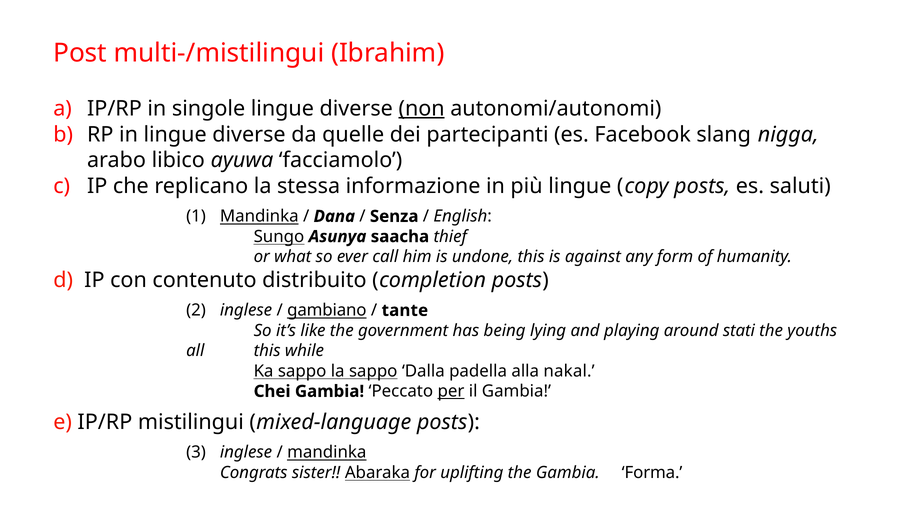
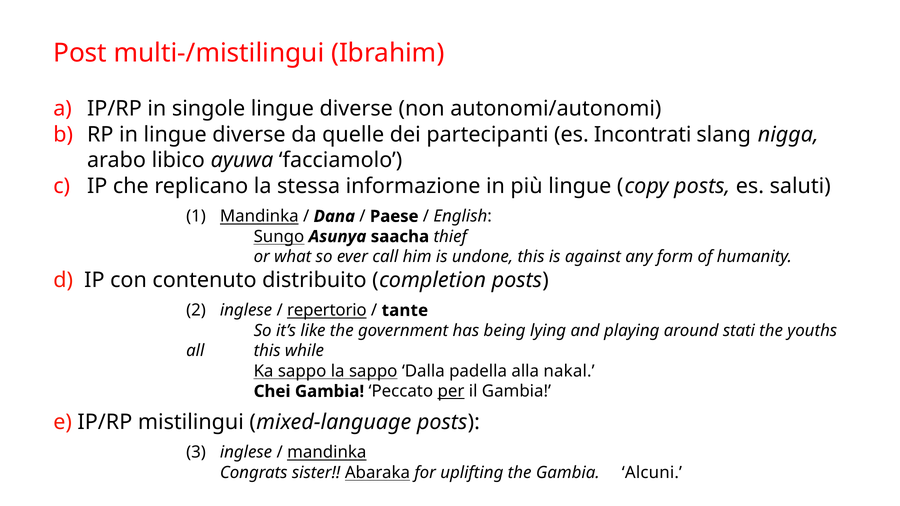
non underline: present -> none
Facebook: Facebook -> Incontrati
Senza: Senza -> Paese
gambiano: gambiano -> repertorio
Forma: Forma -> Alcuni
